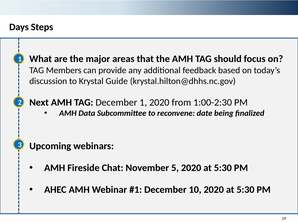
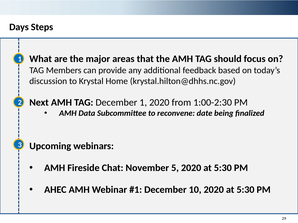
Guide: Guide -> Home
